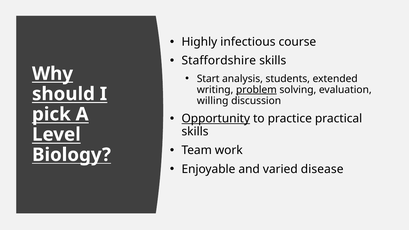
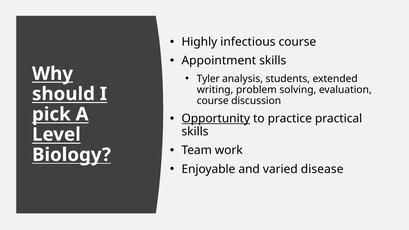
Staffordshire: Staffordshire -> Appointment
Start: Start -> Tyler
problem underline: present -> none
willing at (213, 101): willing -> course
